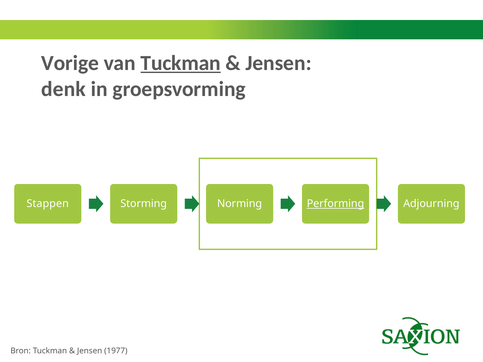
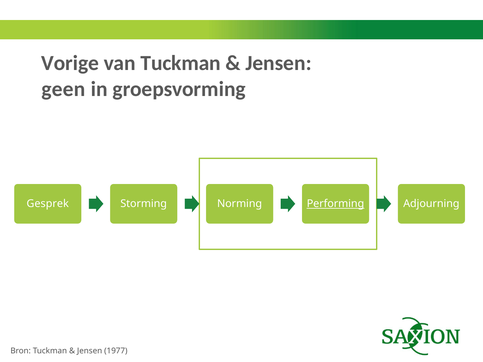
Tuckman at (181, 63) underline: present -> none
denk: denk -> geen
Stappen: Stappen -> Gesprek
